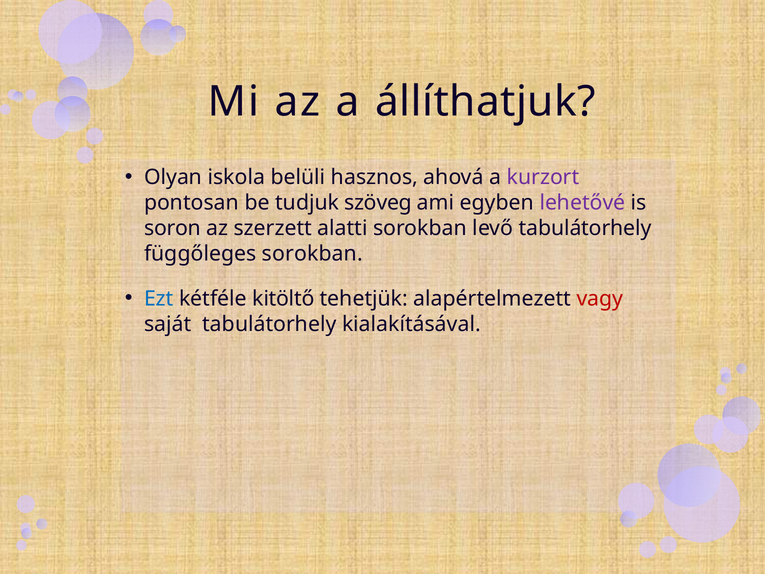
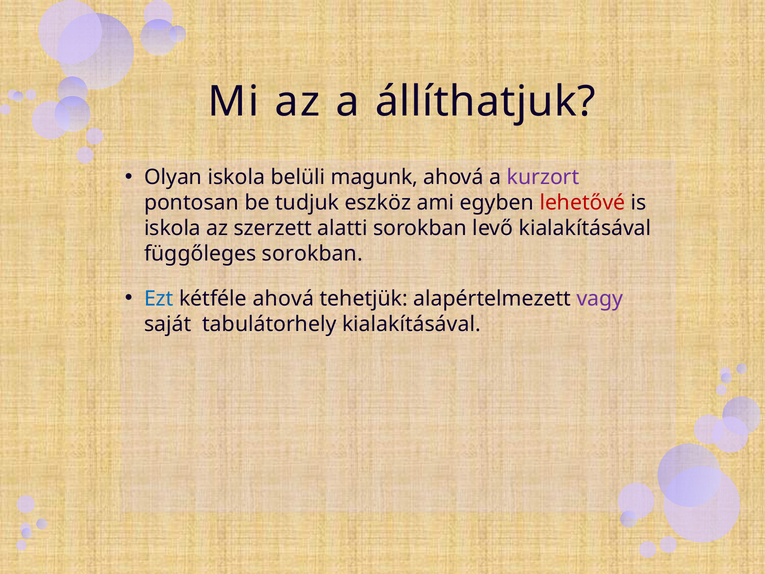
hasznos: hasznos -> magunk
szöveg: szöveg -> eszköz
lehetővé colour: purple -> red
soron at (173, 228): soron -> iskola
levő tabulátorhely: tabulátorhely -> kialakításával
kétféle kitöltő: kitöltő -> ahová
vagy colour: red -> purple
